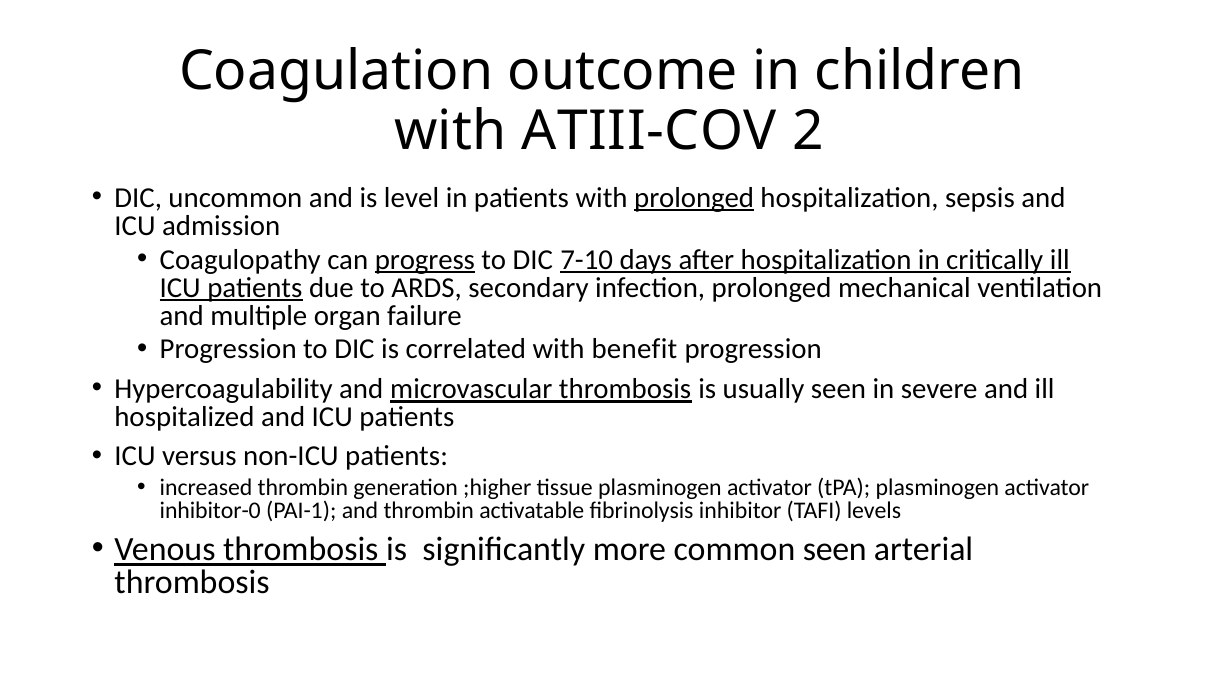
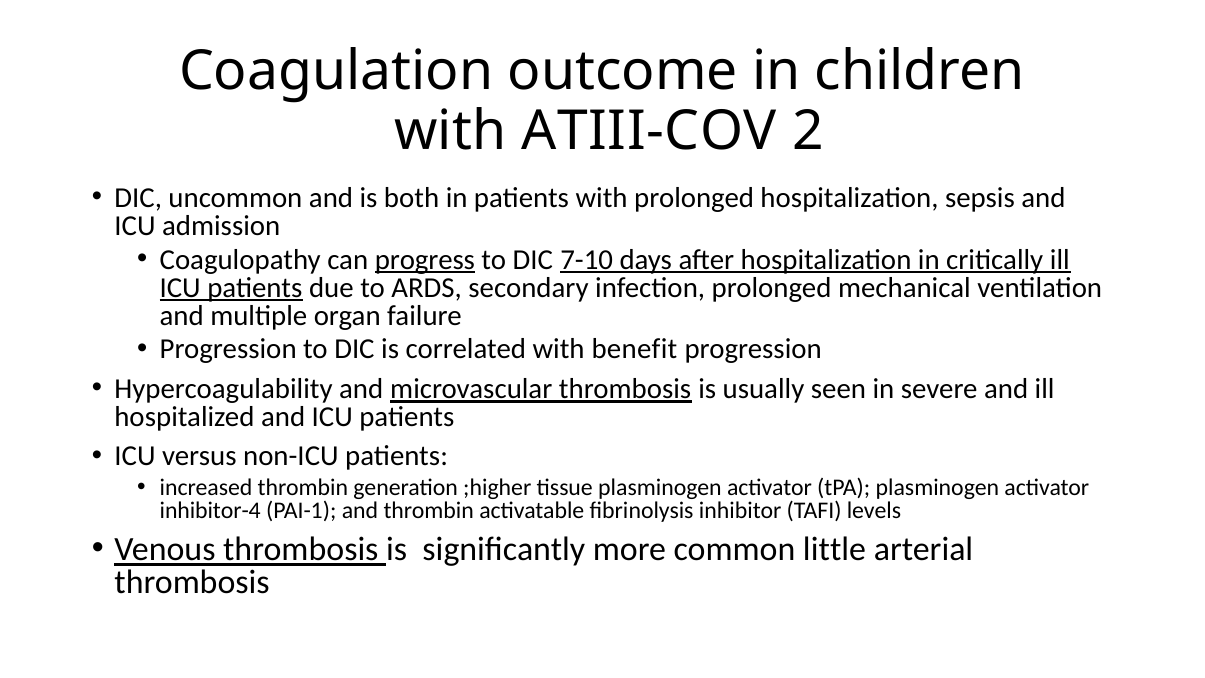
level: level -> both
prolonged at (694, 198) underline: present -> none
inhibitor-0: inhibitor-0 -> inhibitor-4
common seen: seen -> little
